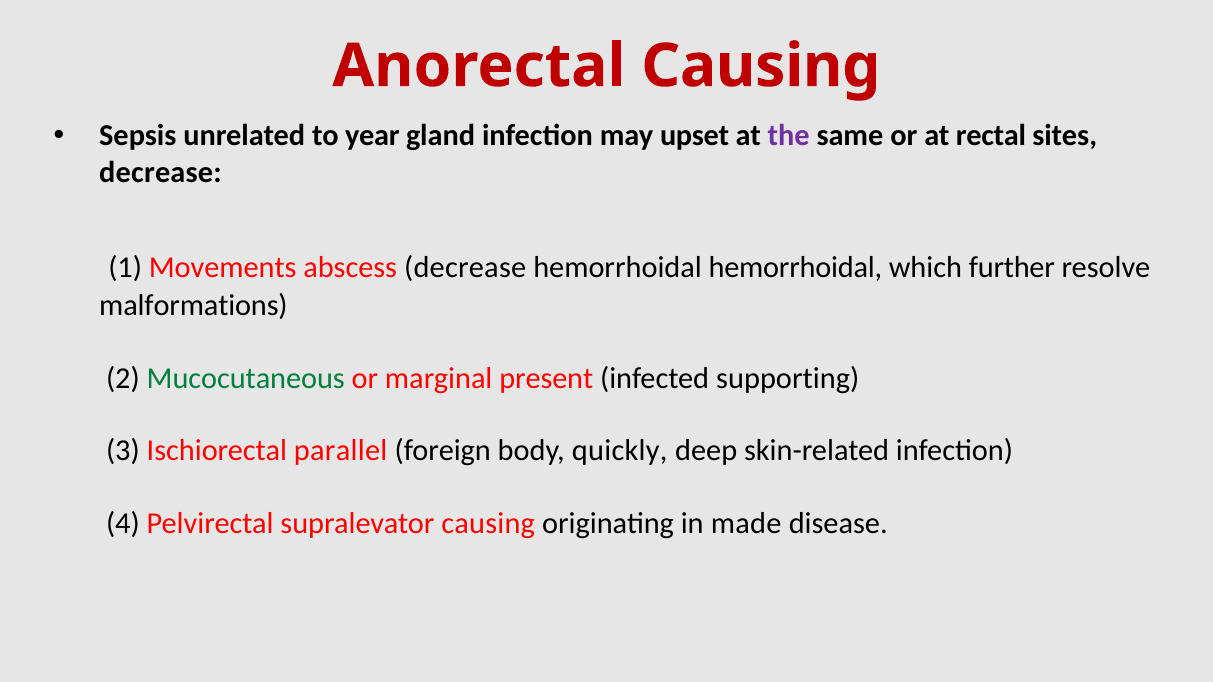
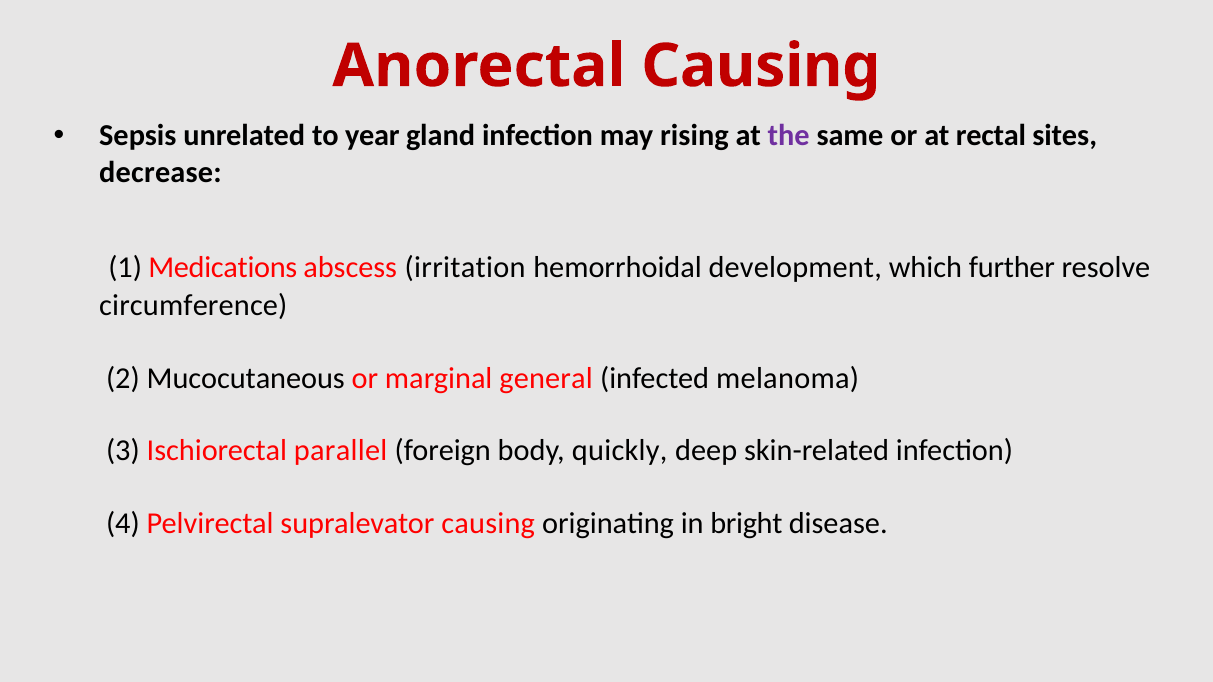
upset: upset -> rising
Movements: Movements -> Medications
abscess decrease: decrease -> irritation
hemorrhoidal hemorrhoidal: hemorrhoidal -> development
malformations: malformations -> circumference
Mucocutaneous colour: green -> black
present: present -> general
supporting: supporting -> melanoma
made: made -> bright
